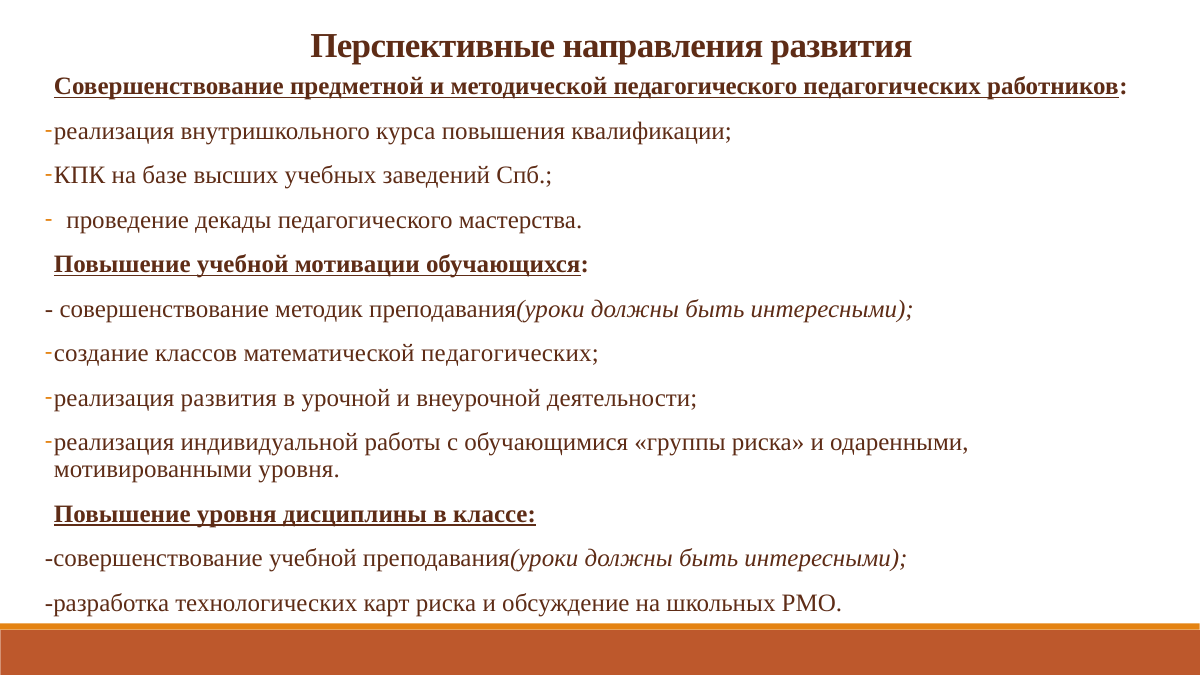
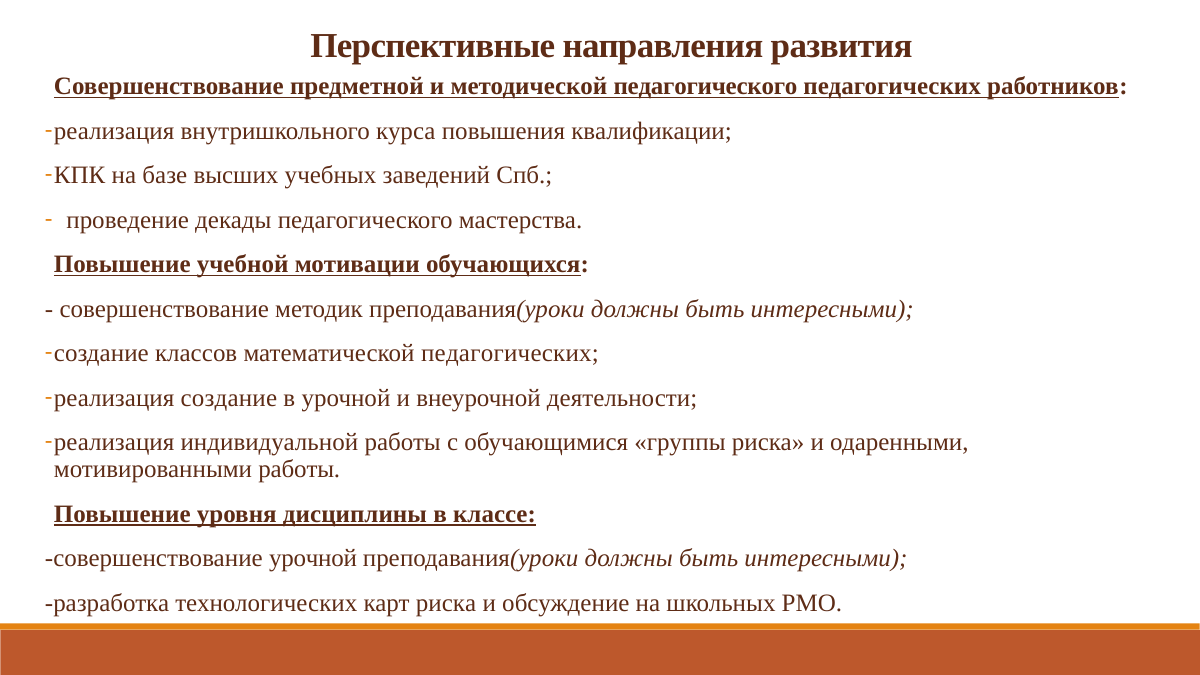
реализация развития: развития -> создание
мотивированными уровня: уровня -> работы
совершенствование учебной: учебной -> урочной
